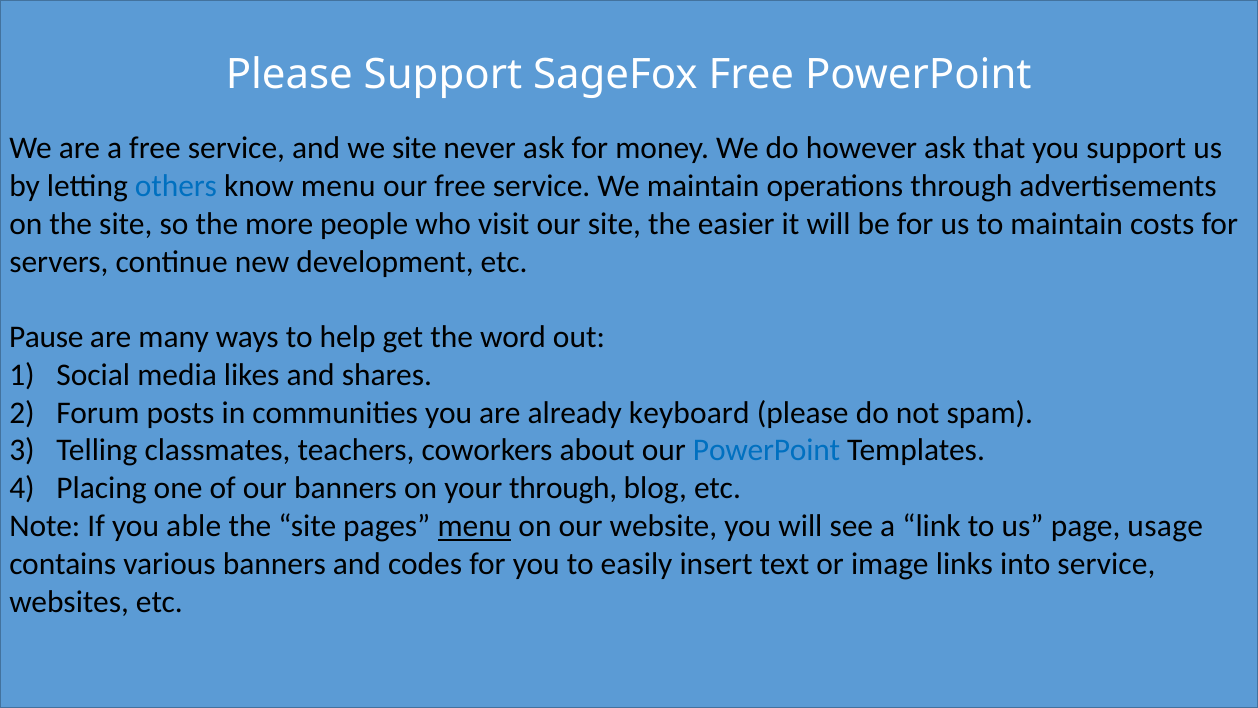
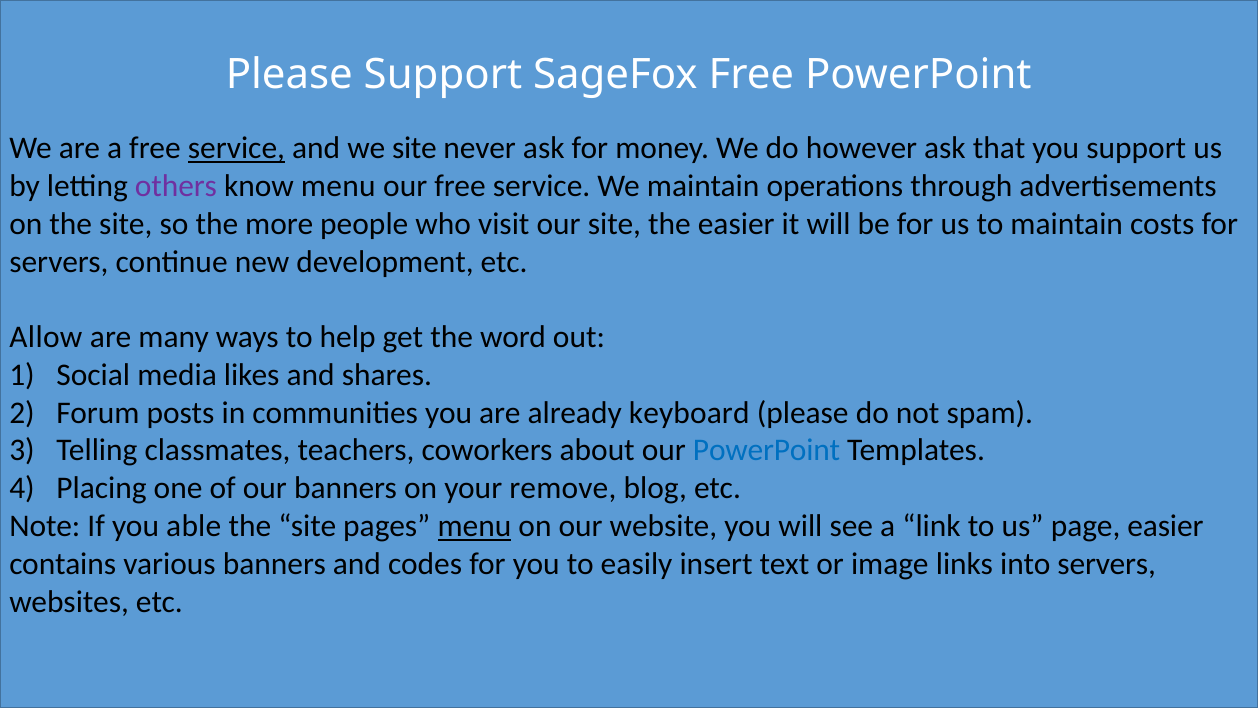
service at (236, 148) underline: none -> present
others colour: blue -> purple
Pause: Pause -> Allow
your through: through -> remove
page usage: usage -> easier
into service: service -> servers
